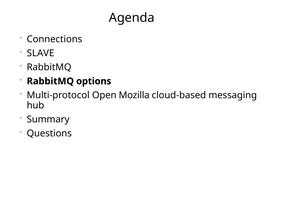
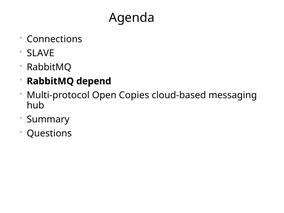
options: options -> depend
Mozilla: Mozilla -> Copies
